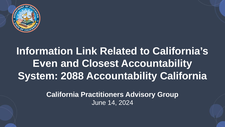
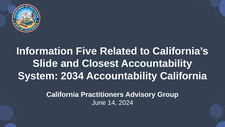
Link: Link -> Five
Even: Even -> Slide
2088: 2088 -> 2034
